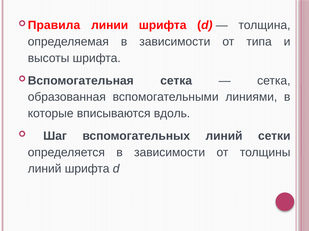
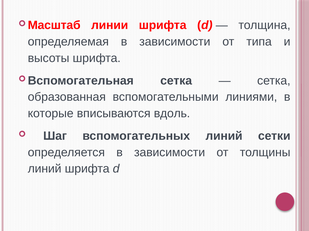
Правила: Правила -> Масштаб
